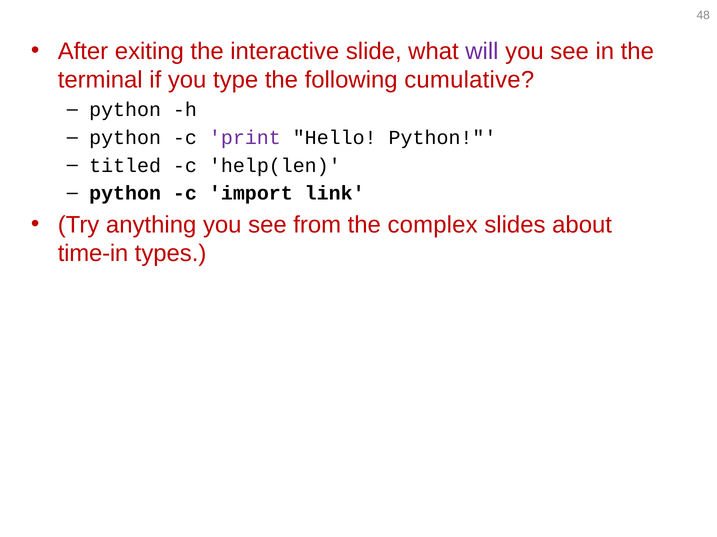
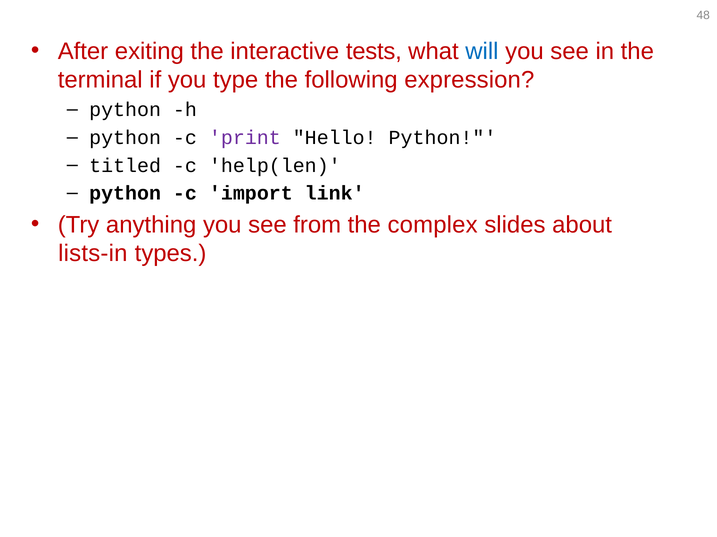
slide: slide -> tests
will colour: purple -> blue
cumulative: cumulative -> expression
time-in: time-in -> lists-in
